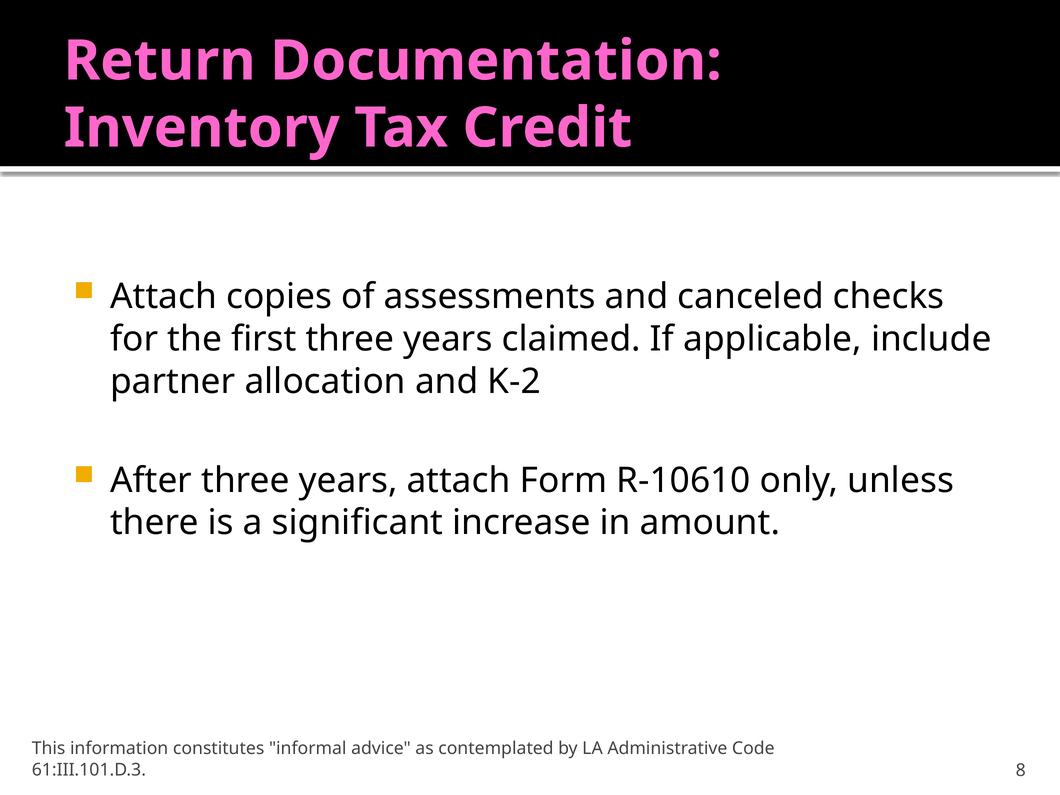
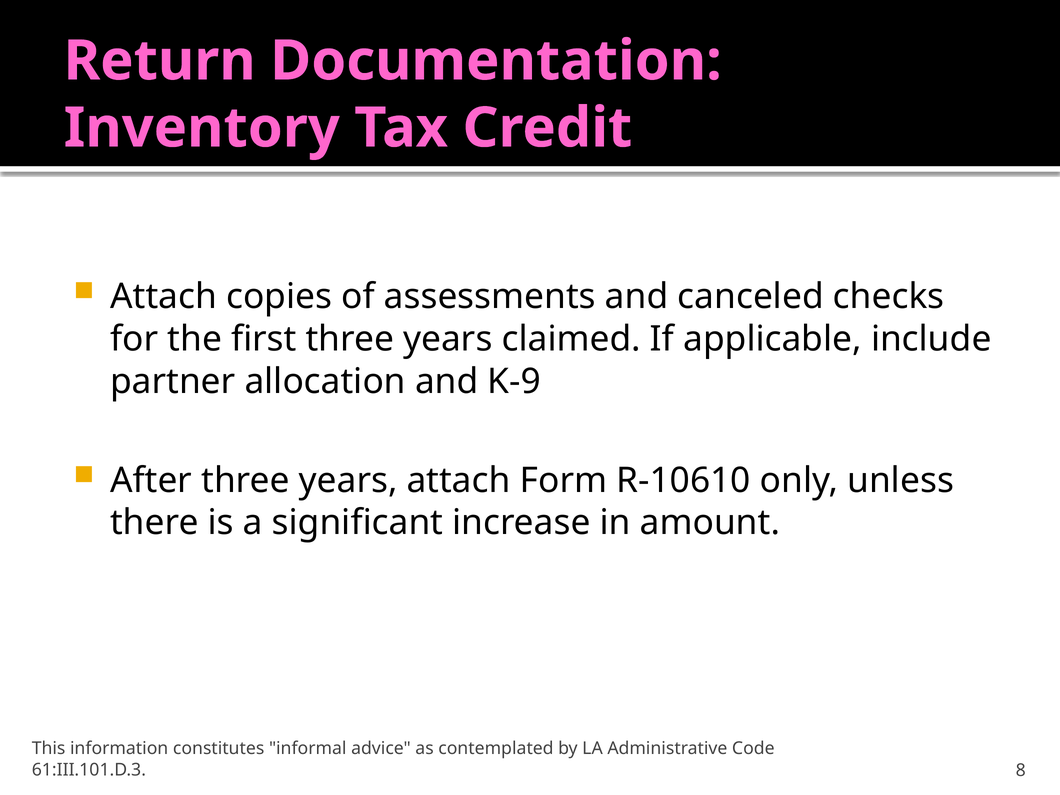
K-2: K-2 -> K-9
